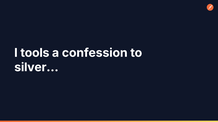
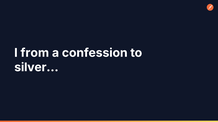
tools: tools -> from
